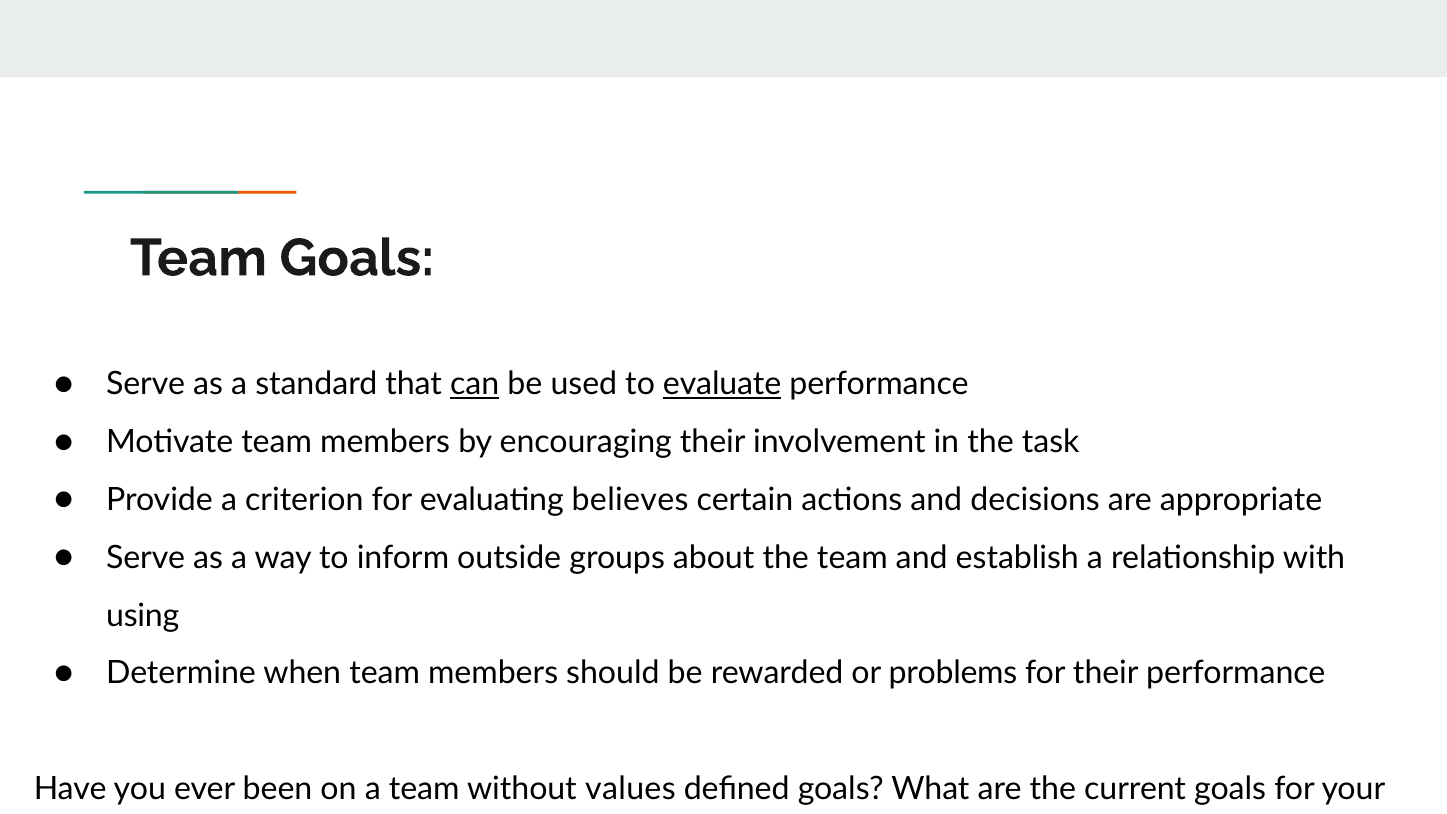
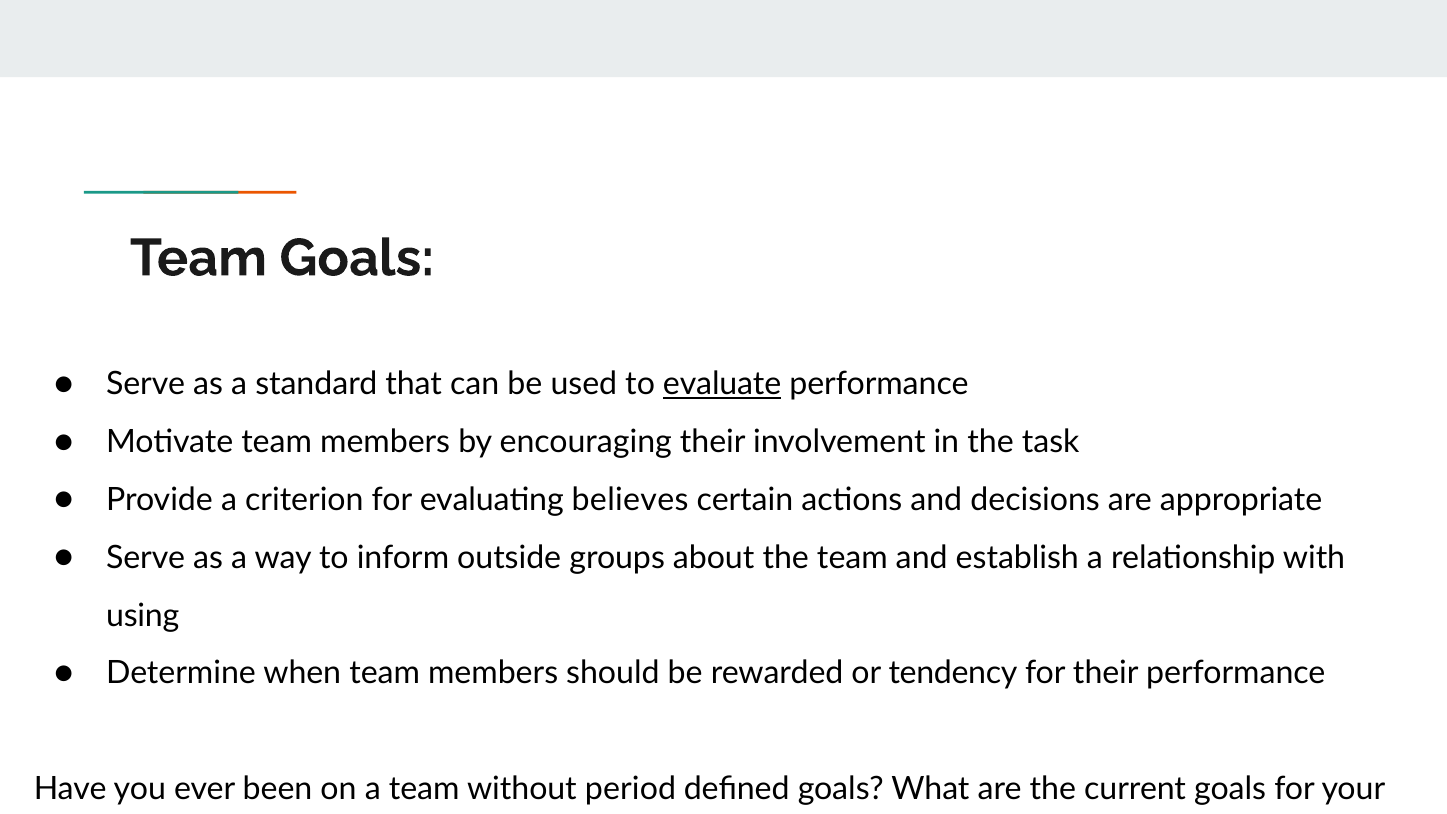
can underline: present -> none
problems: problems -> tendency
values: values -> period
